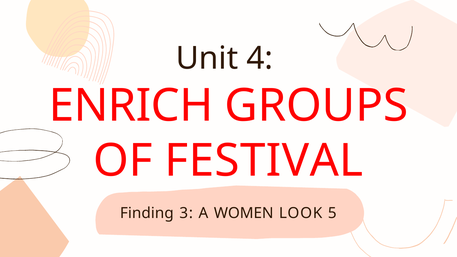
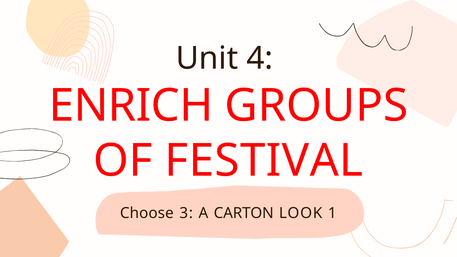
Finding: Finding -> Choose
WOMEN: WOMEN -> CARTON
5: 5 -> 1
